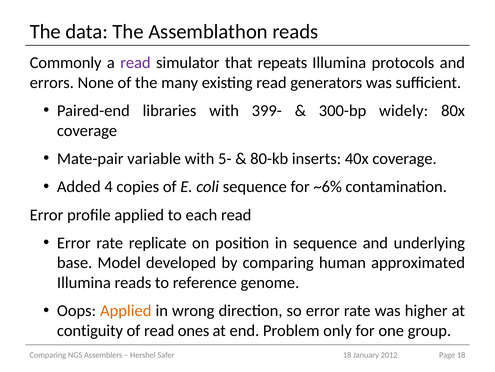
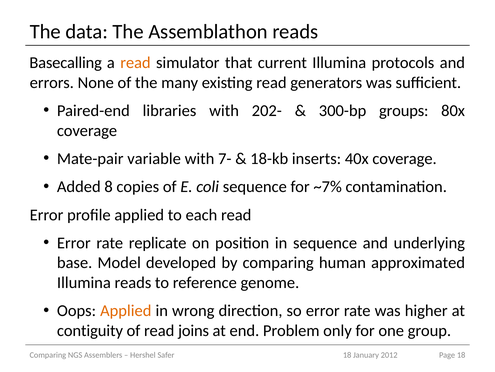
Commonly: Commonly -> Basecalling
read at (135, 63) colour: purple -> orange
repeats: repeats -> current
399-: 399- -> 202-
widely: widely -> groups
5-: 5- -> 7-
80-kb: 80-kb -> 18-kb
4: 4 -> 8
~6%: ~6% -> ~7%
ones: ones -> joins
